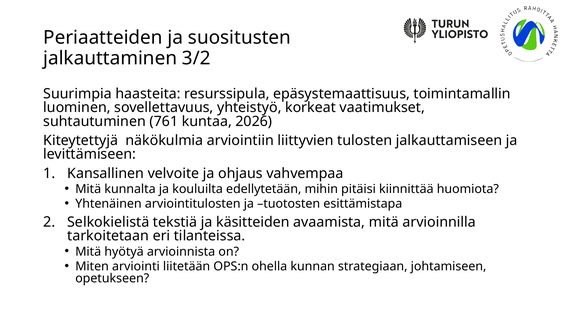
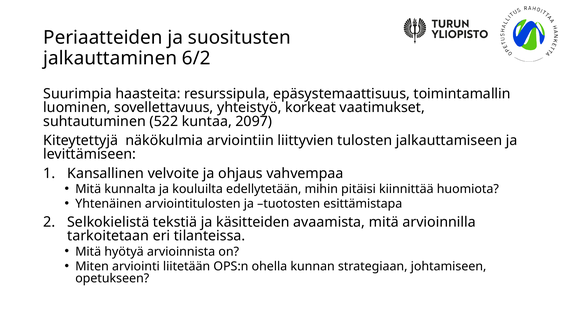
3/2: 3/2 -> 6/2
761: 761 -> 522
2026: 2026 -> 2097
